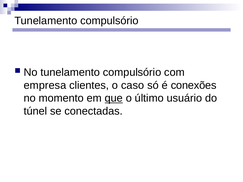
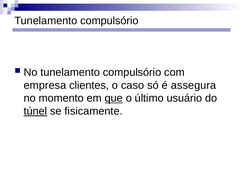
conexões: conexões -> assegura
túnel underline: none -> present
conectadas: conectadas -> fisicamente
